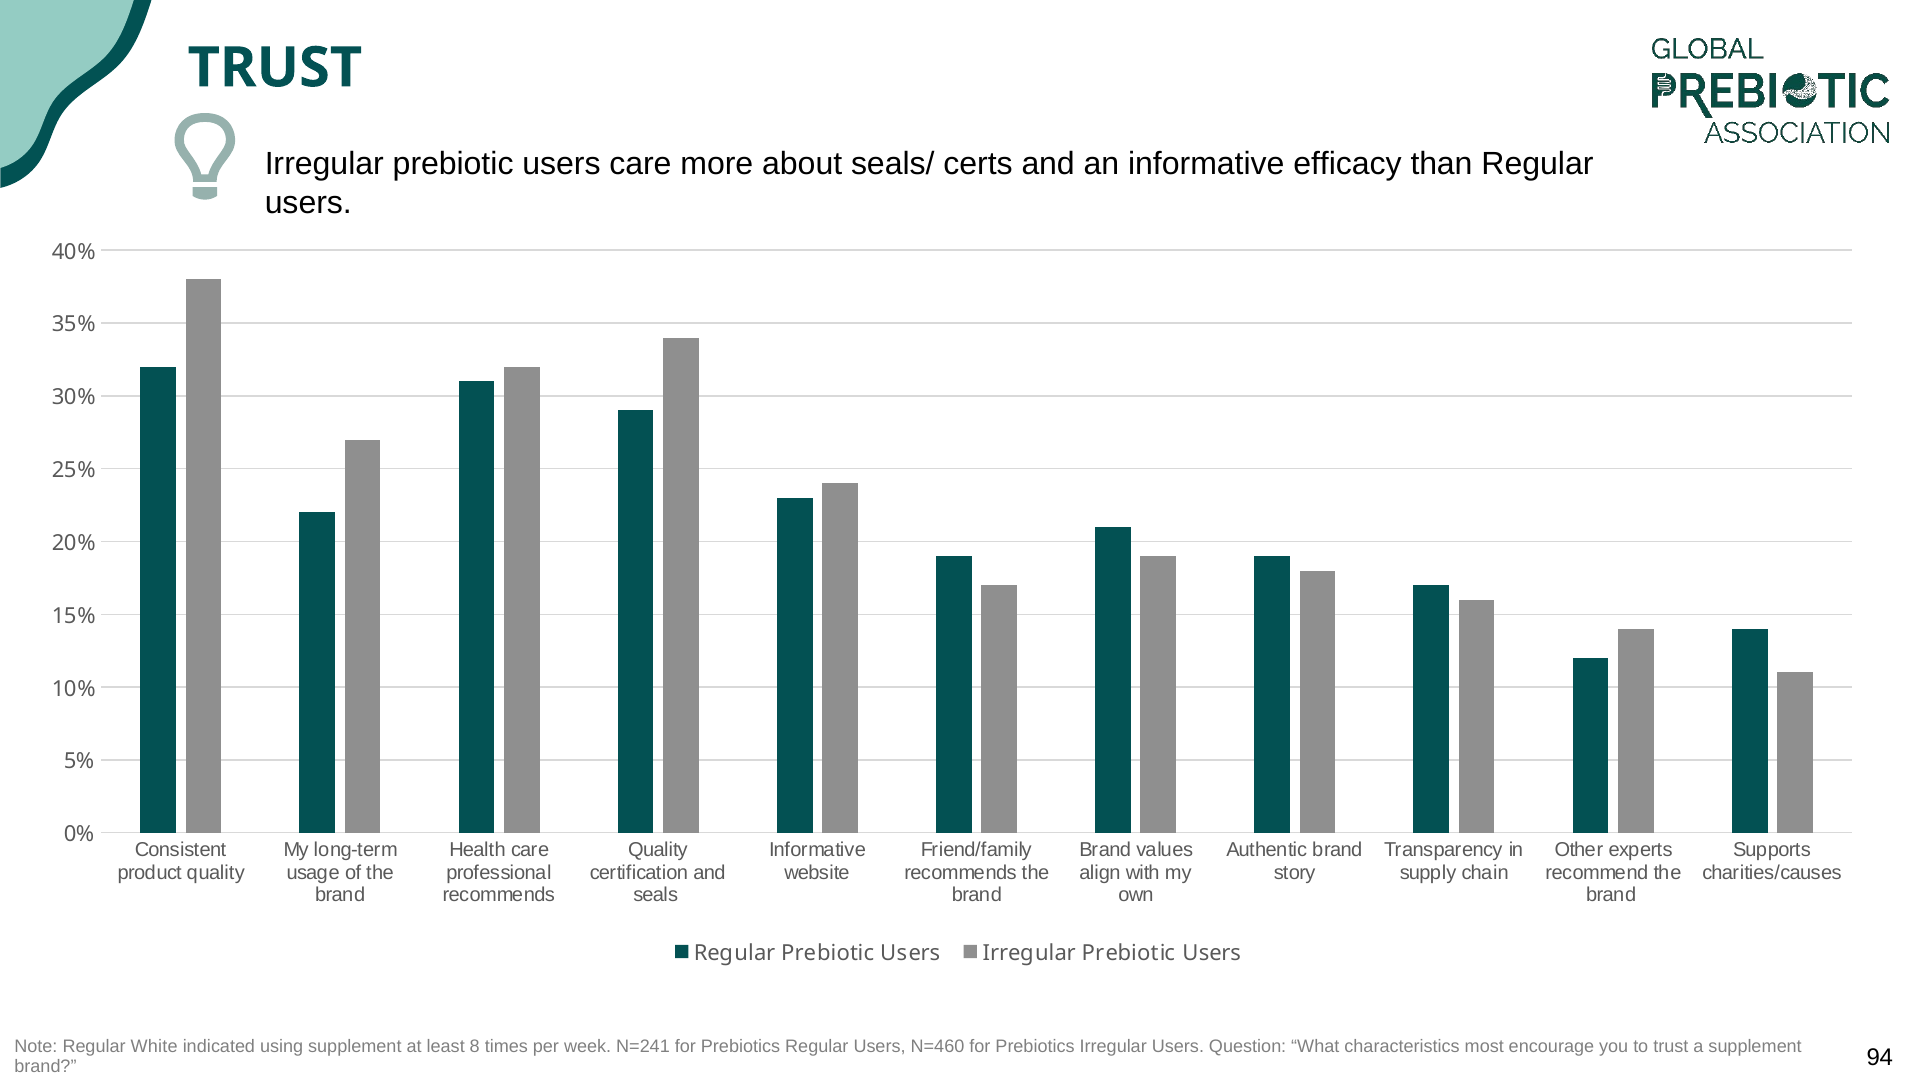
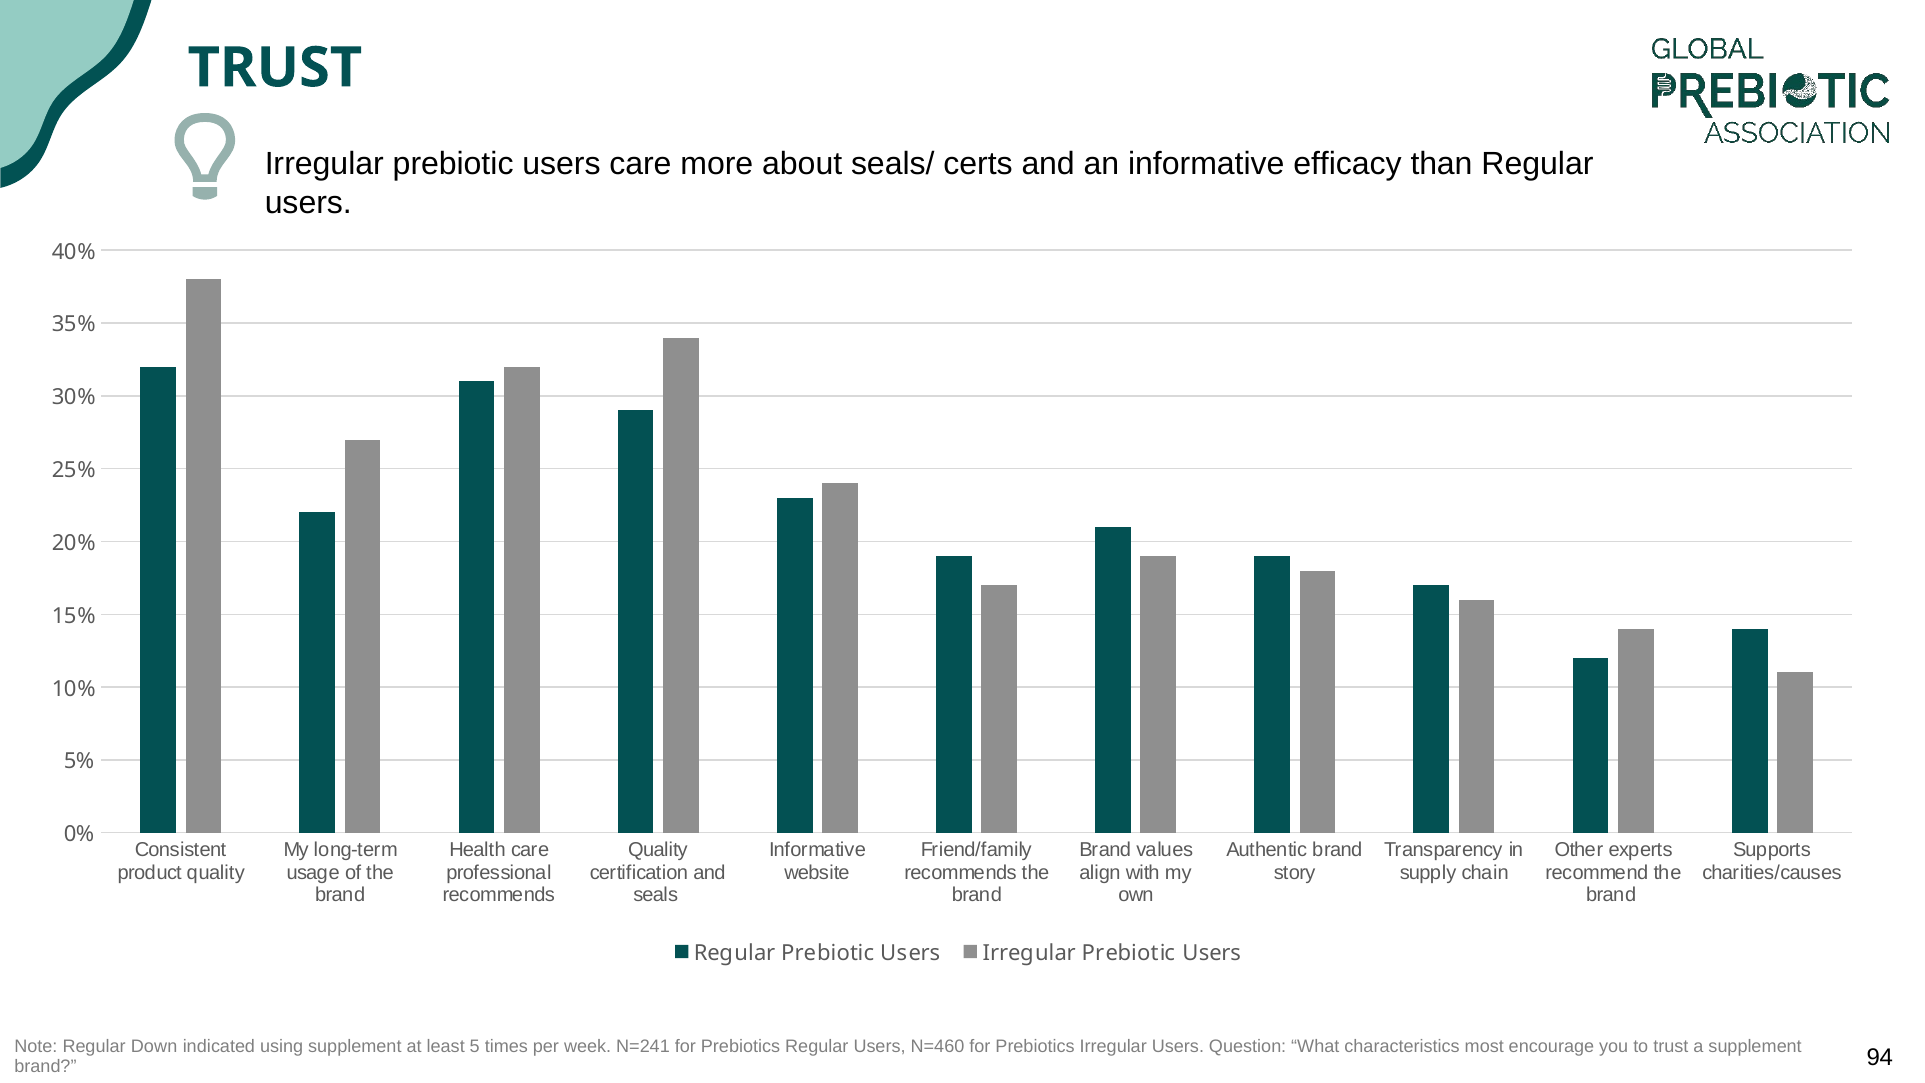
White: White -> Down
8: 8 -> 5
